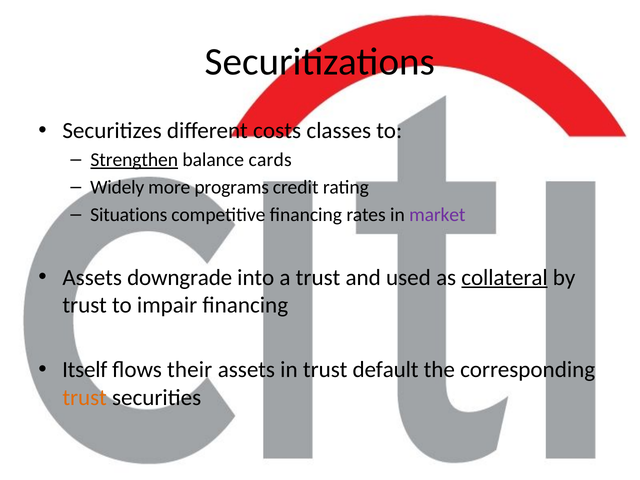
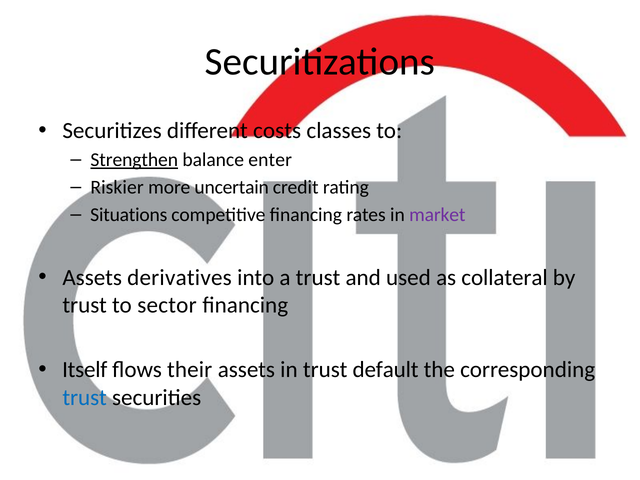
cards: cards -> enter
Widely: Widely -> Riskier
programs: programs -> uncertain
downgrade: downgrade -> derivatives
collateral underline: present -> none
impair: impair -> sector
trust at (85, 398) colour: orange -> blue
